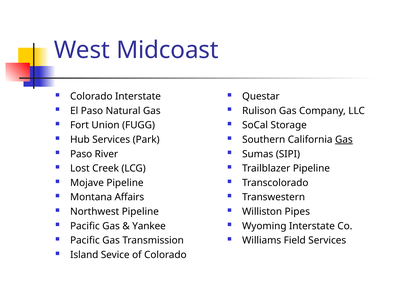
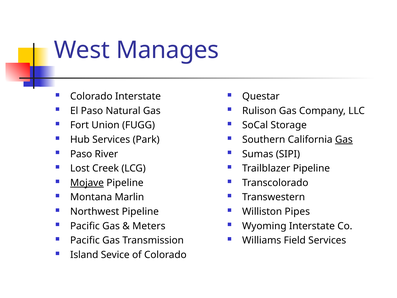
Midcoast: Midcoast -> Manages
Mojave underline: none -> present
Affairs: Affairs -> Marlin
Yankee: Yankee -> Meters
